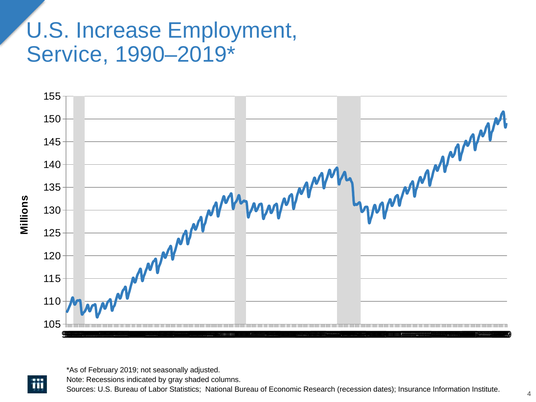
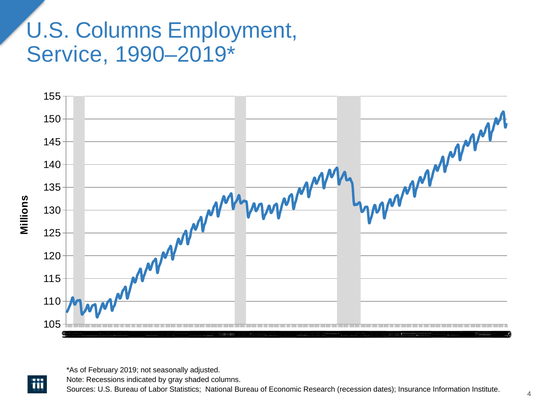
U.S Increase: Increase -> Columns
